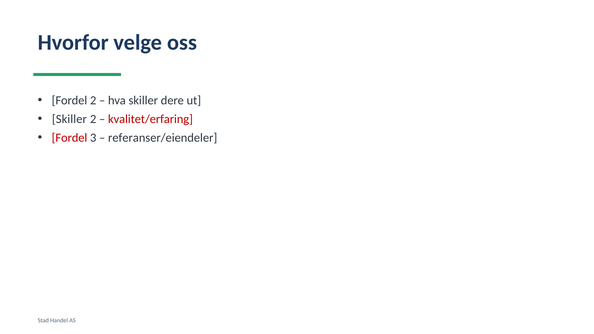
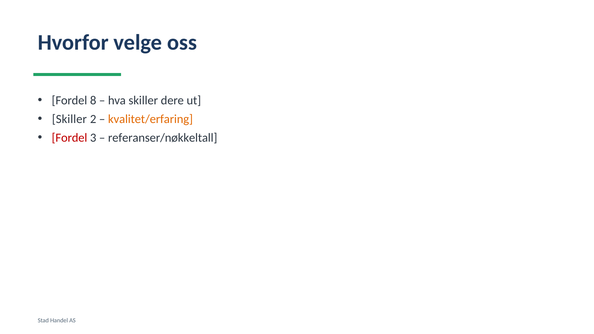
Fordel 2: 2 -> 8
kvalitet/erfaring colour: red -> orange
referanser/eiendeler: referanser/eiendeler -> referanser/nøkkeltall
